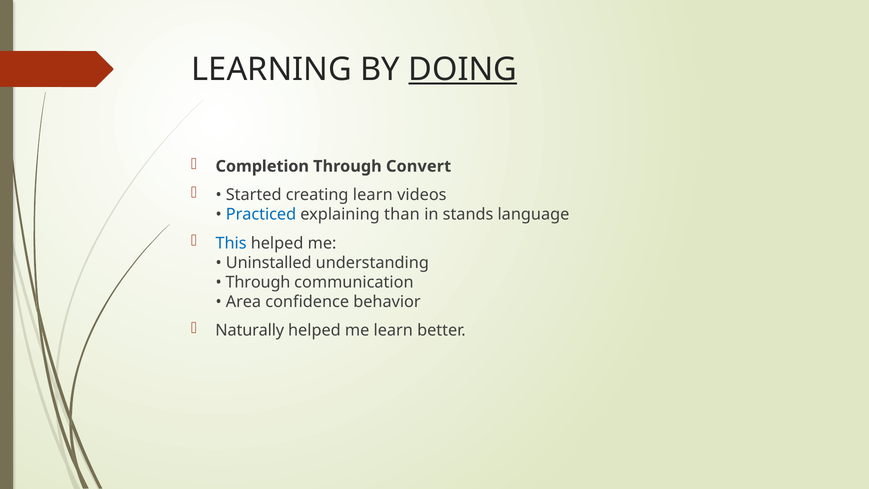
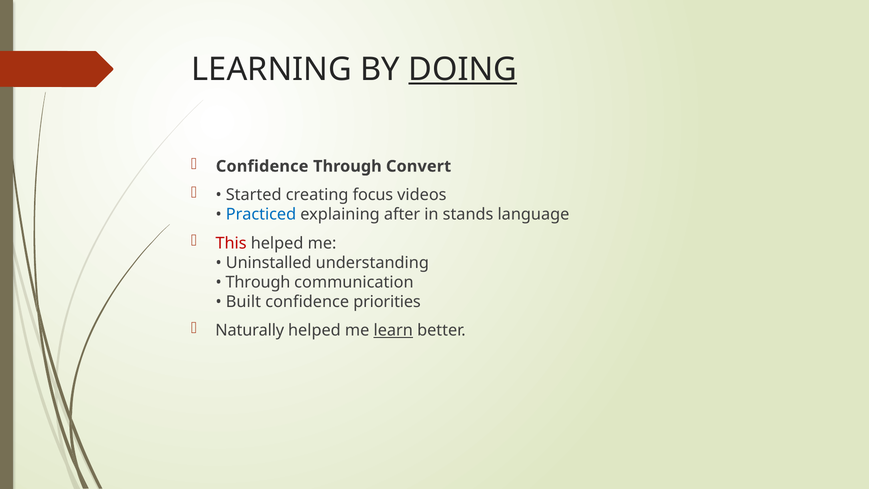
Completion at (262, 166): Completion -> Confidence
creating learn: learn -> focus
than: than -> after
This colour: blue -> red
Area: Area -> Built
behavior: behavior -> priorities
learn at (393, 330) underline: none -> present
